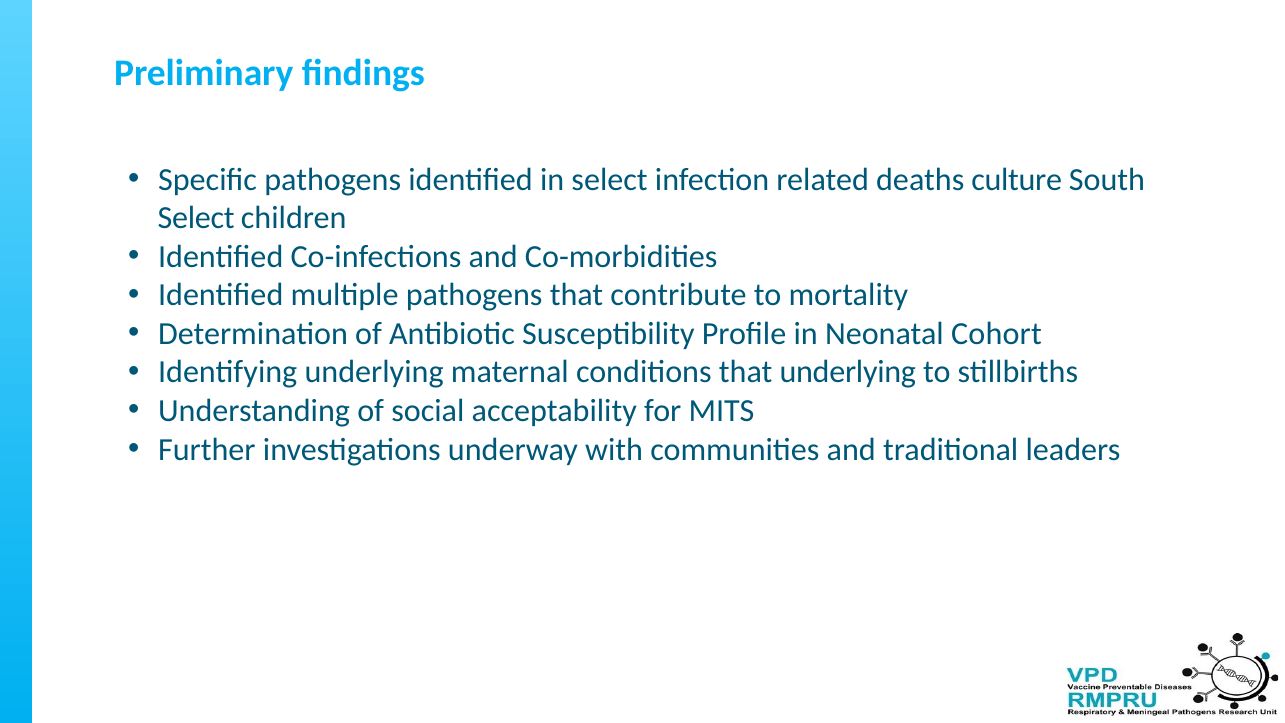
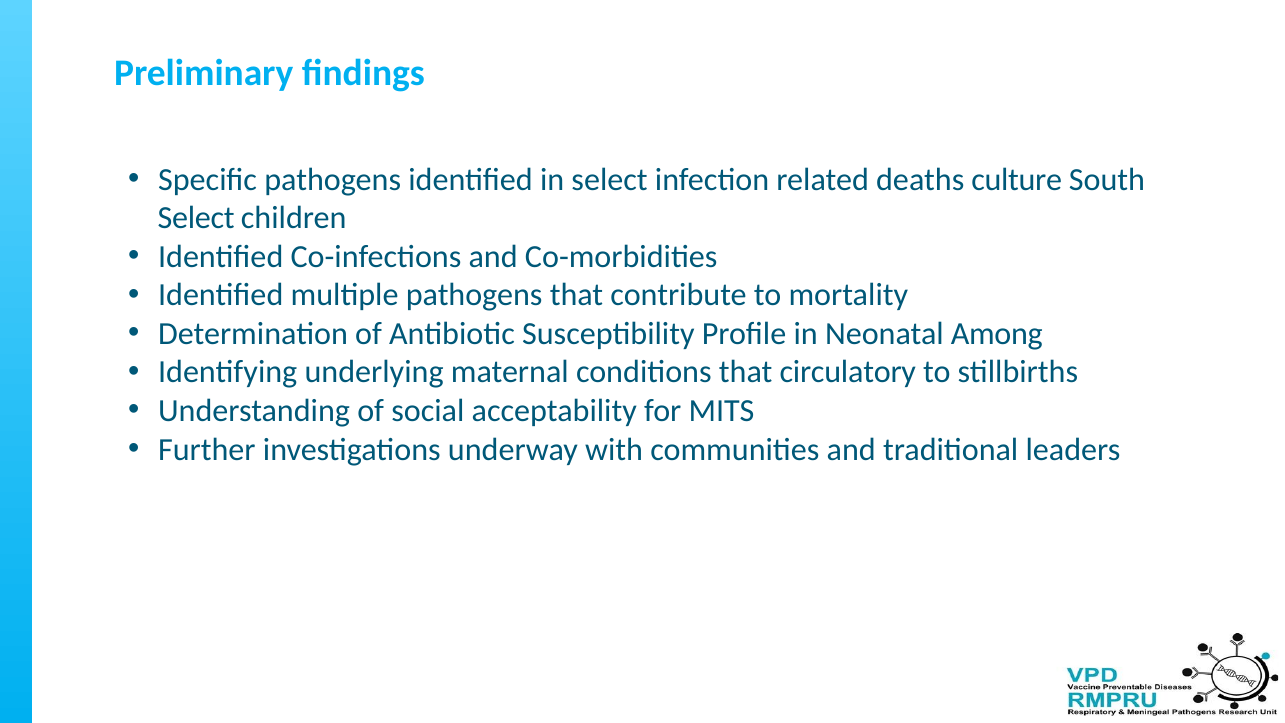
Cohort: Cohort -> Among
that underlying: underlying -> circulatory
